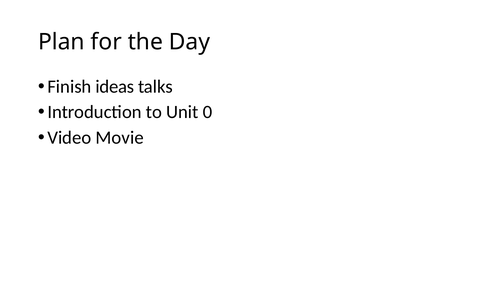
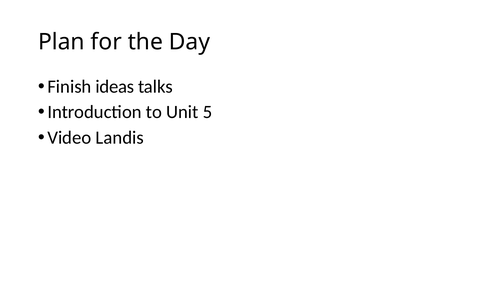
0: 0 -> 5
Movie: Movie -> Landis
